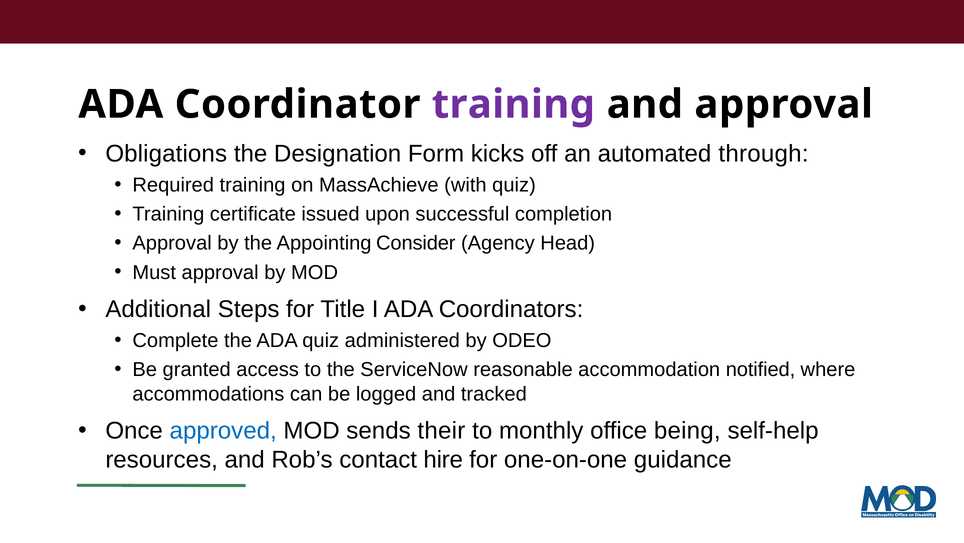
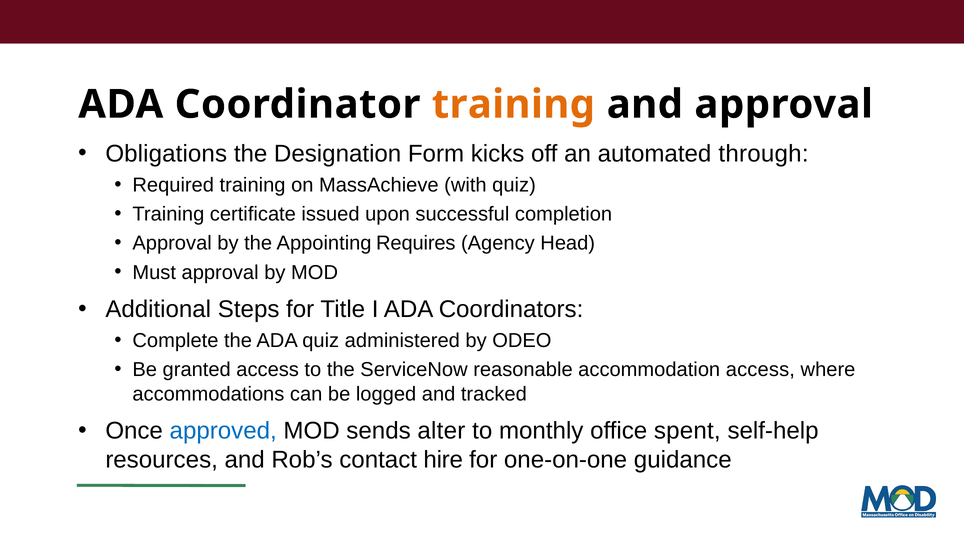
training at (513, 104) colour: purple -> orange
Consider: Consider -> Requires
accommodation notified: notified -> access
their: their -> alter
being: being -> spent
